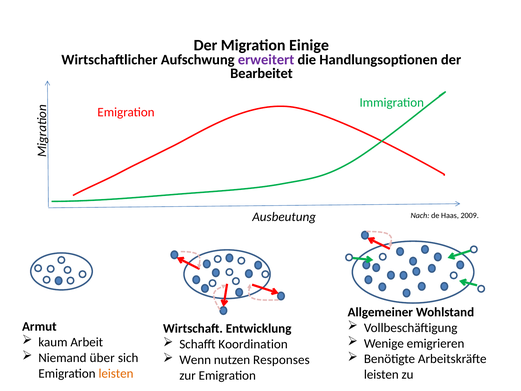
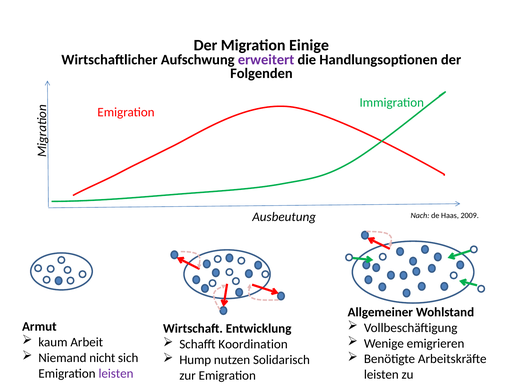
Bearbeitet: Bearbeitet -> Folgenden
über: über -> nicht
Wenn: Wenn -> Hump
Responses: Responses -> Solidarisch
leisten at (116, 373) colour: orange -> purple
